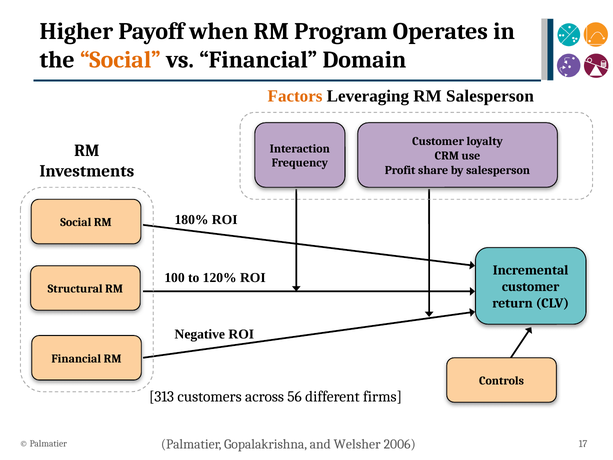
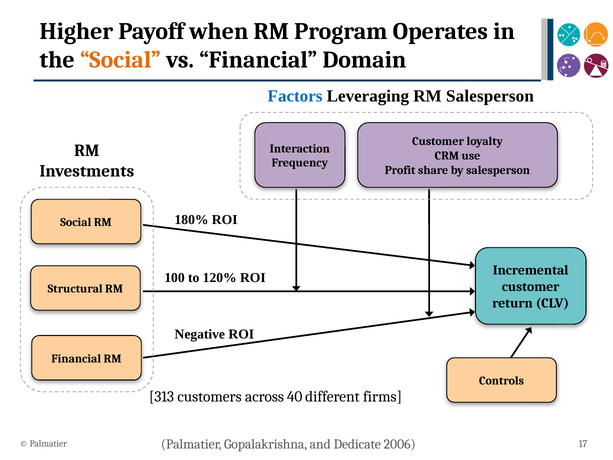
Factors colour: orange -> blue
56: 56 -> 40
Welsher: Welsher -> Dedicate
